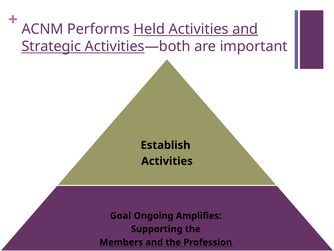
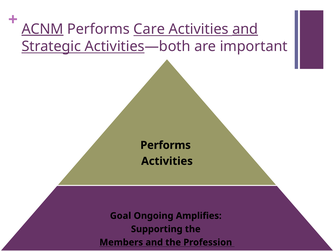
ACNM underline: none -> present
Held: Held -> Care
Establish at (166, 145): Establish -> Performs
